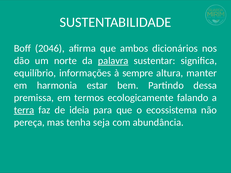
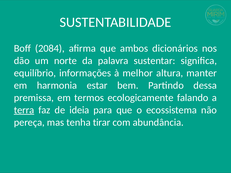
2046: 2046 -> 2084
palavra underline: present -> none
sempre: sempre -> melhor
seja: seja -> tirar
